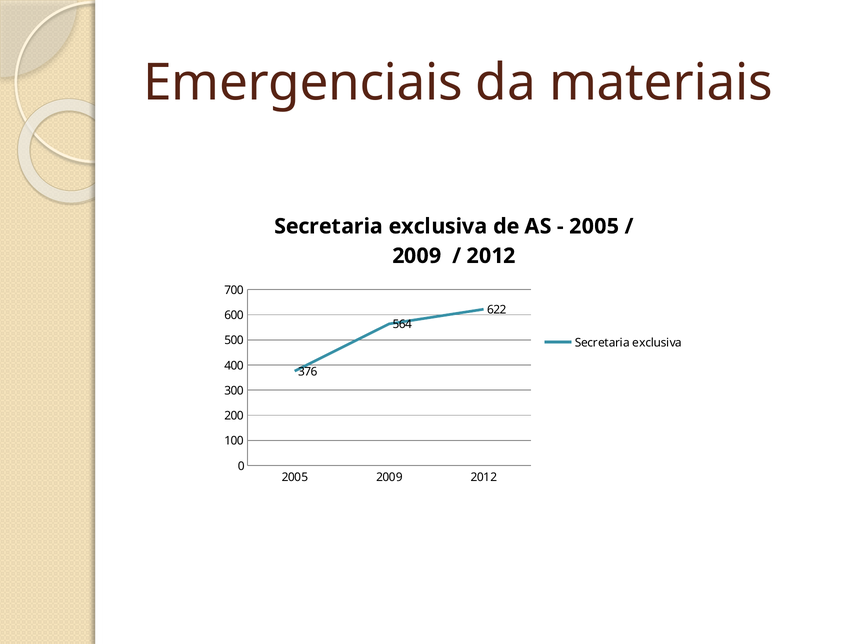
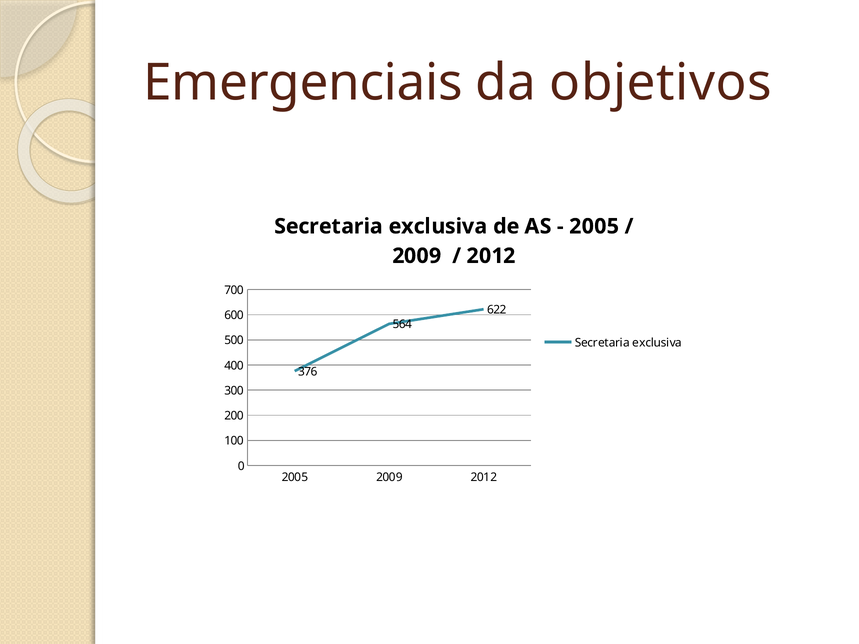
materiais: materiais -> objetivos
